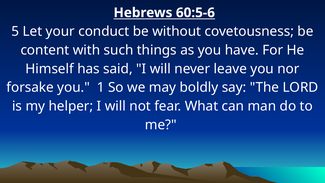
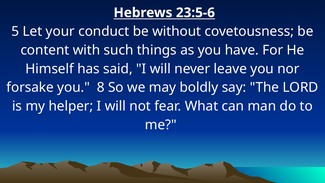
60:5-6: 60:5-6 -> 23:5-6
1: 1 -> 8
